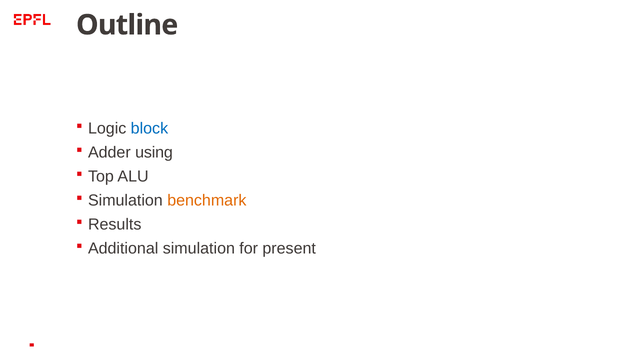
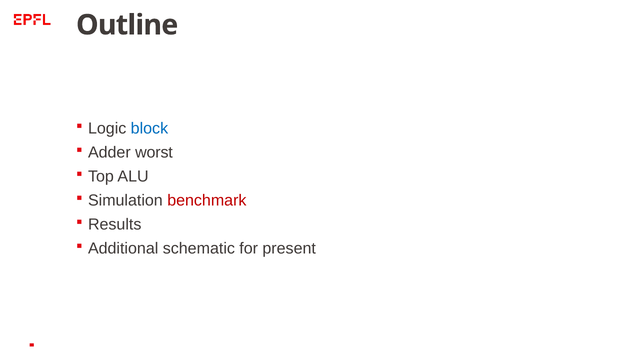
using: using -> worst
benchmark colour: orange -> red
Additional simulation: simulation -> schematic
